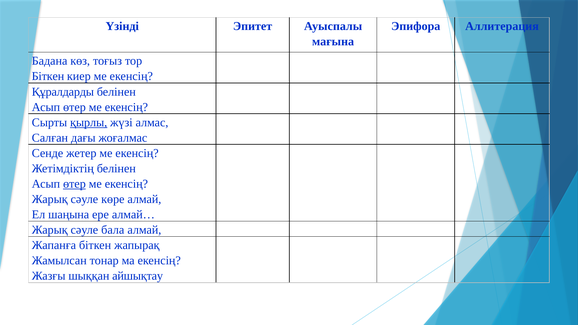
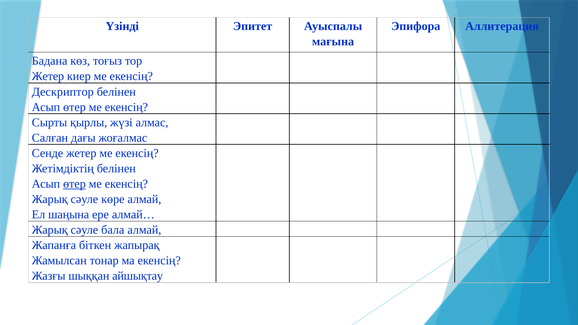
Біткен at (48, 76): Біткен -> Жетер
Құралдарды: Құралдарды -> Дескриптор
қырлы underline: present -> none
